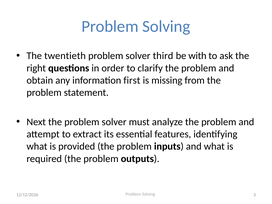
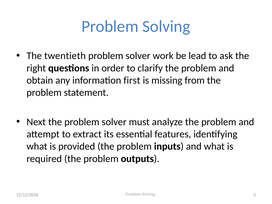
third: third -> work
with: with -> lead
